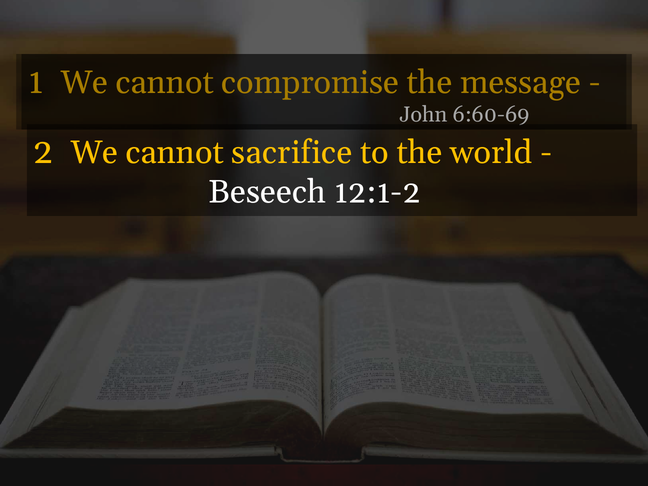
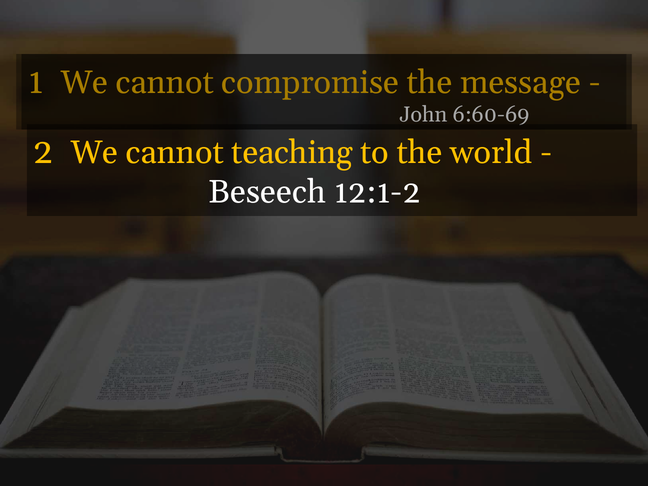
sacrifice: sacrifice -> teaching
